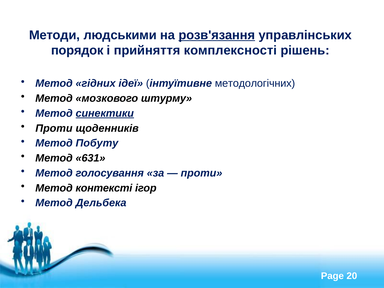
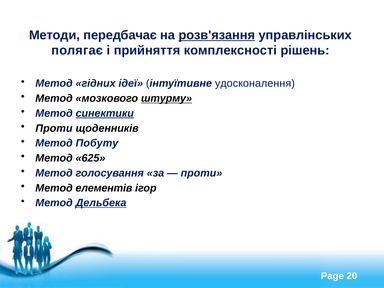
людськими: людськими -> передбачає
порядок: порядок -> полягає
методологічних: методологічних -> удосконалення
штурму underline: none -> present
631: 631 -> 625
контексті: контексті -> елементів
Дельбека underline: none -> present
